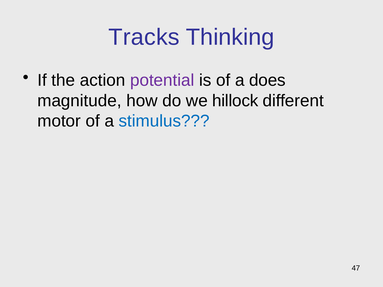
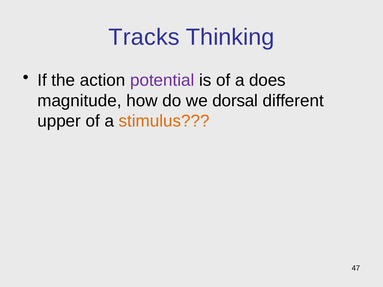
hillock: hillock -> dorsal
motor: motor -> upper
stimulus colour: blue -> orange
